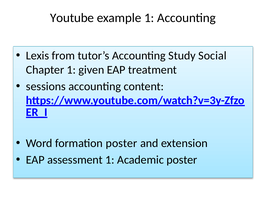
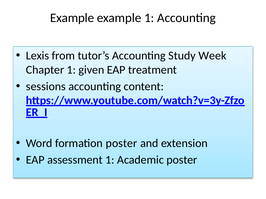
Youtube at (72, 18): Youtube -> Example
Social: Social -> Week
